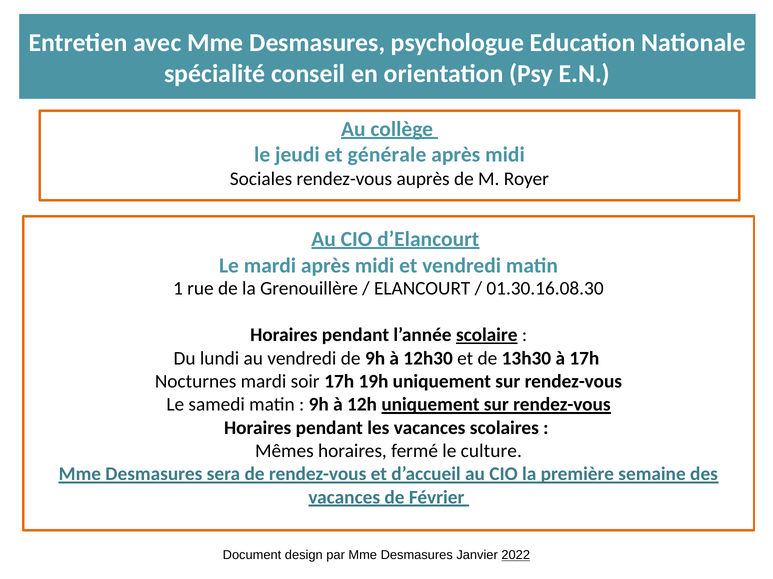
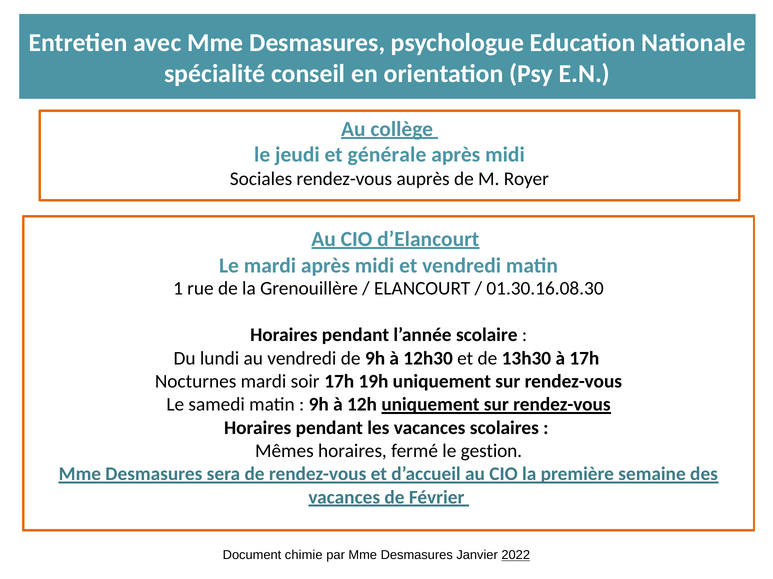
scolaire underline: present -> none
culture: culture -> gestion
design: design -> chimie
